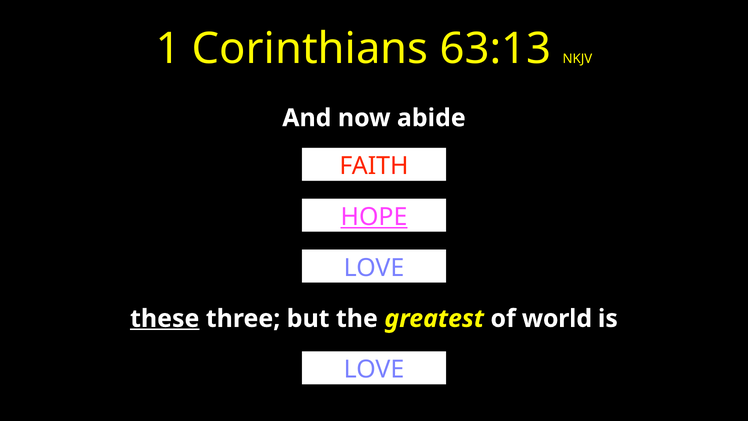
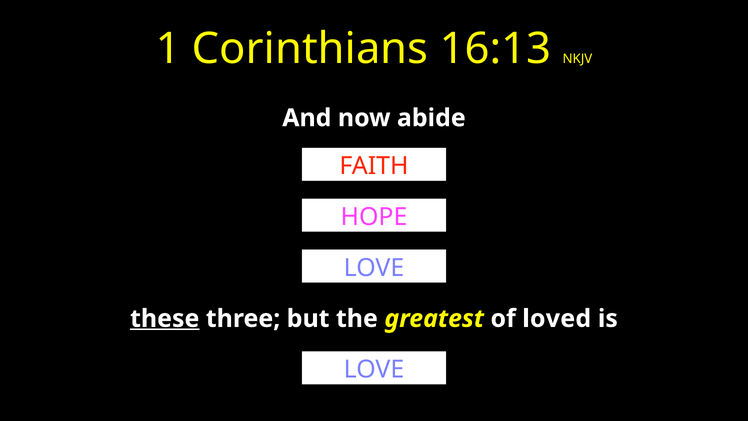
63:13: 63:13 -> 16:13
HOPE underline: present -> none
world: world -> loved
